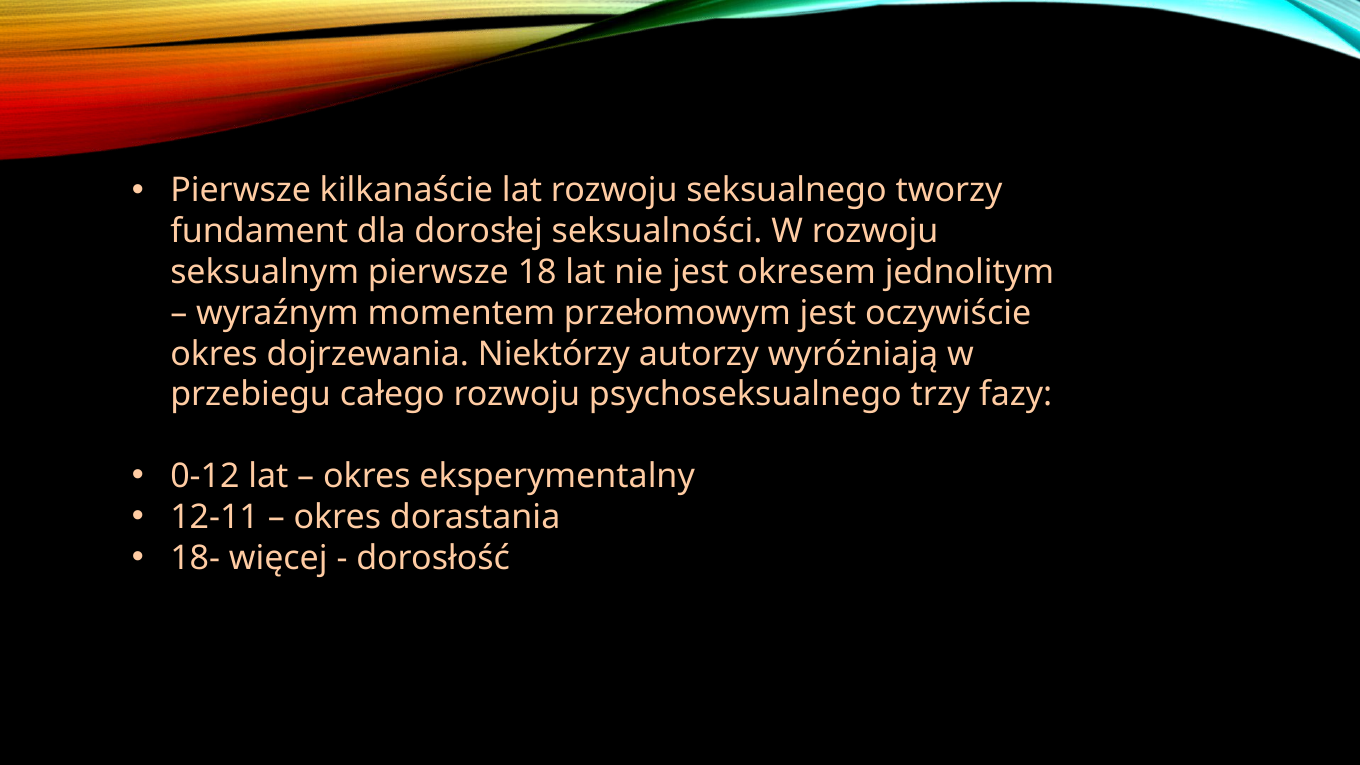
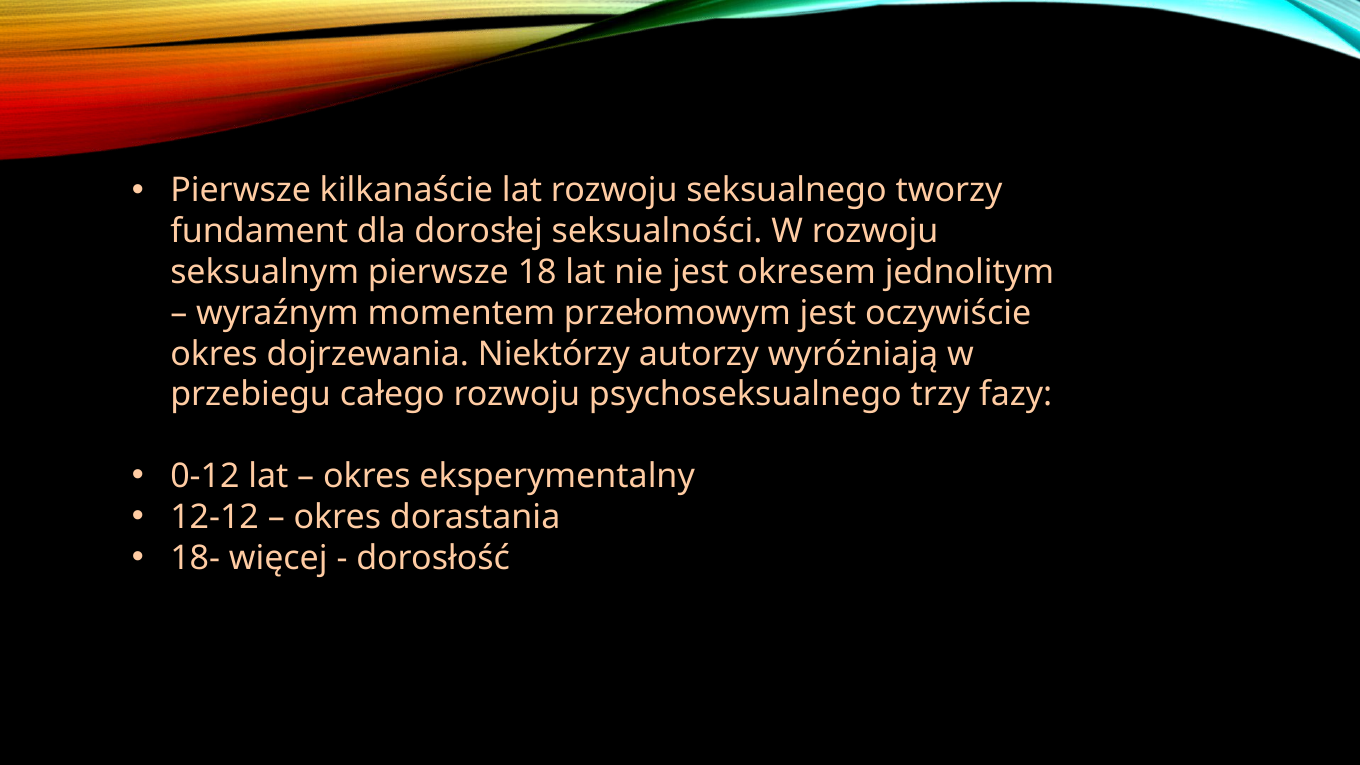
12-11: 12-11 -> 12-12
